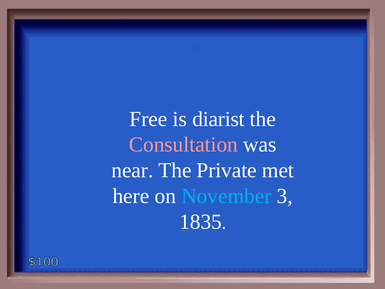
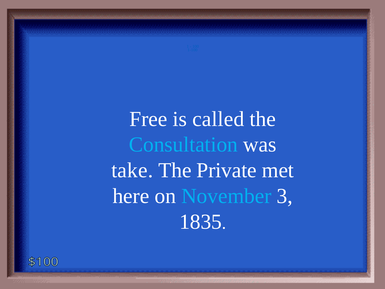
diarist: diarist -> called
Consultation colour: pink -> light blue
near: near -> take
